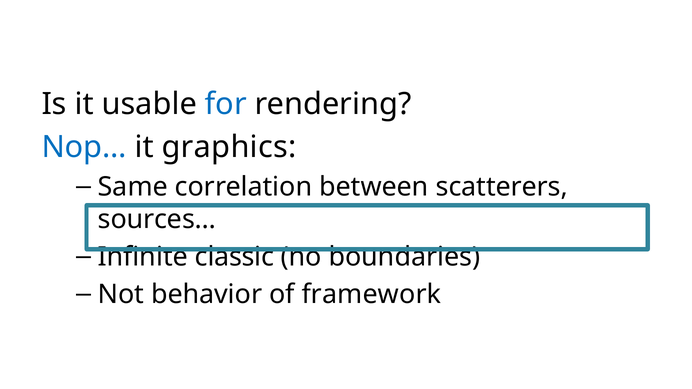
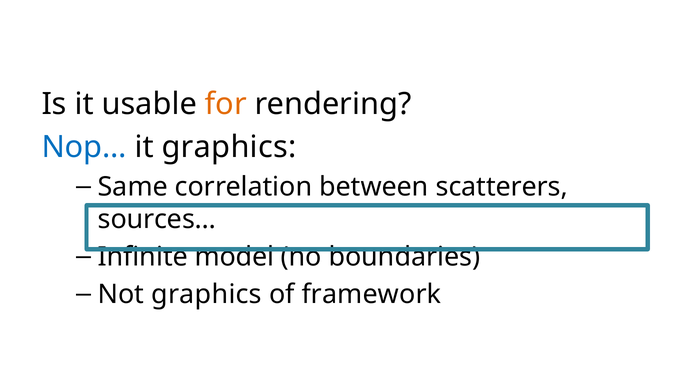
for colour: blue -> orange
classic: classic -> model
Not behavior: behavior -> graphics
